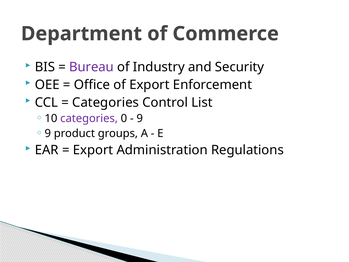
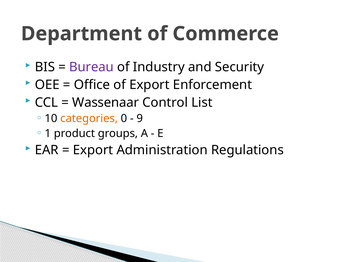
Categories at (106, 102): Categories -> Wassenaar
categories at (89, 118) colour: purple -> orange
9 at (48, 133): 9 -> 1
